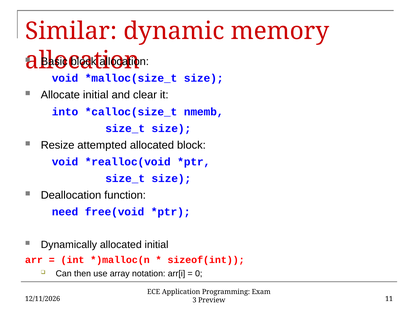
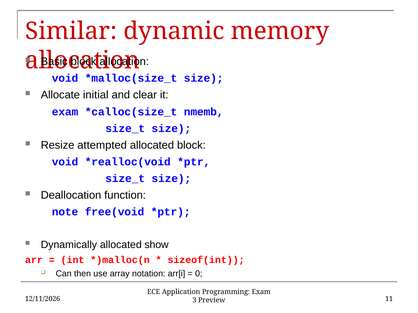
into at (65, 112): into -> exam
need: need -> note
allocated initial: initial -> show
